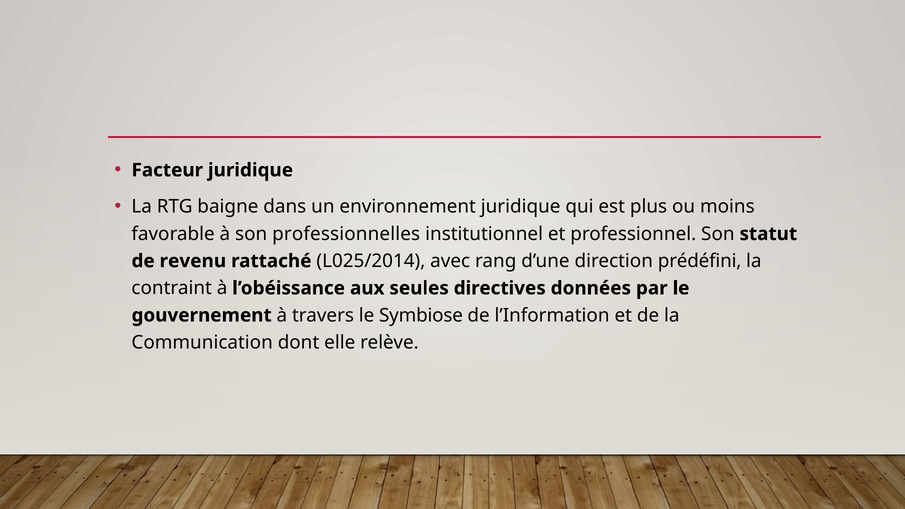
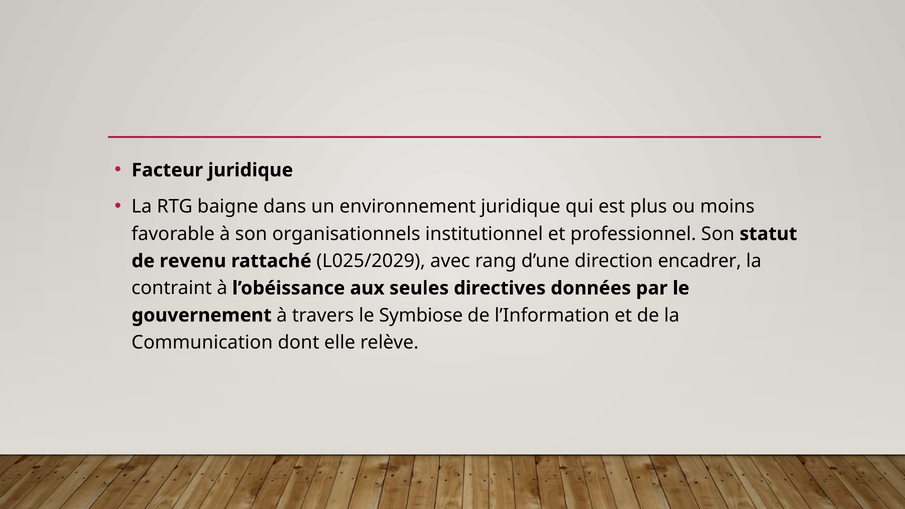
professionnelles: professionnelles -> organisationnels
L025/2014: L025/2014 -> L025/2029
prédéfini: prédéfini -> encadrer
